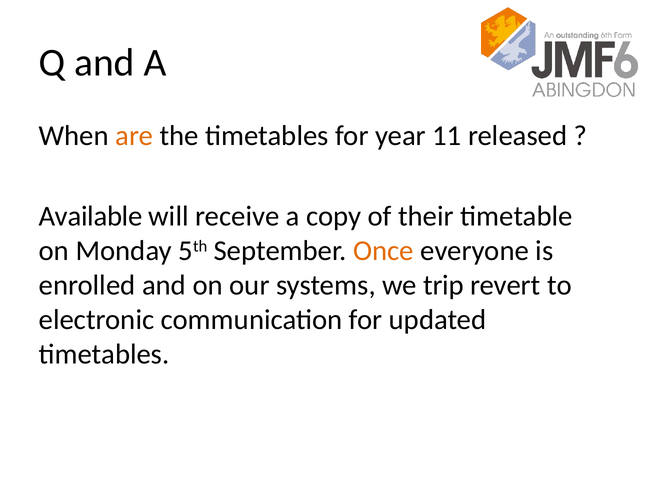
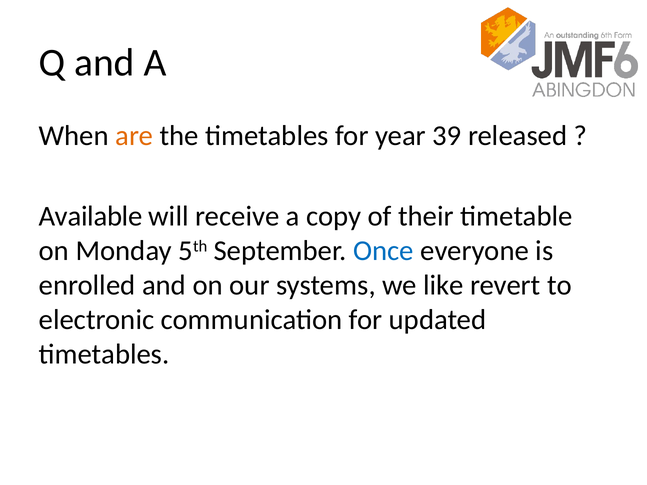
11: 11 -> 39
Once colour: orange -> blue
trip: trip -> like
